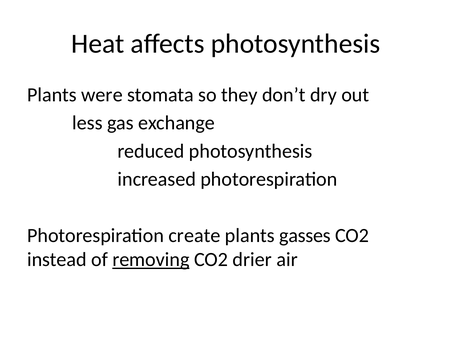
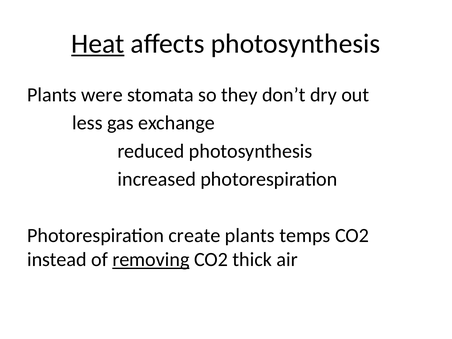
Heat underline: none -> present
gasses: gasses -> temps
drier: drier -> thick
